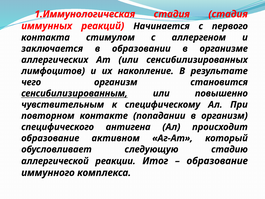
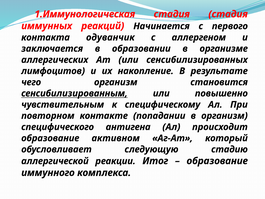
стимулом: стимулом -> одуванчик
